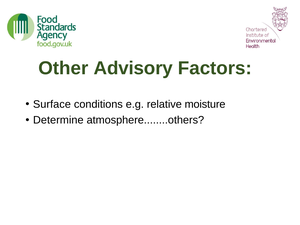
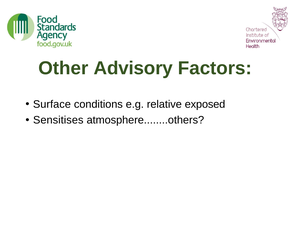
moisture: moisture -> exposed
Determine: Determine -> Sensitises
